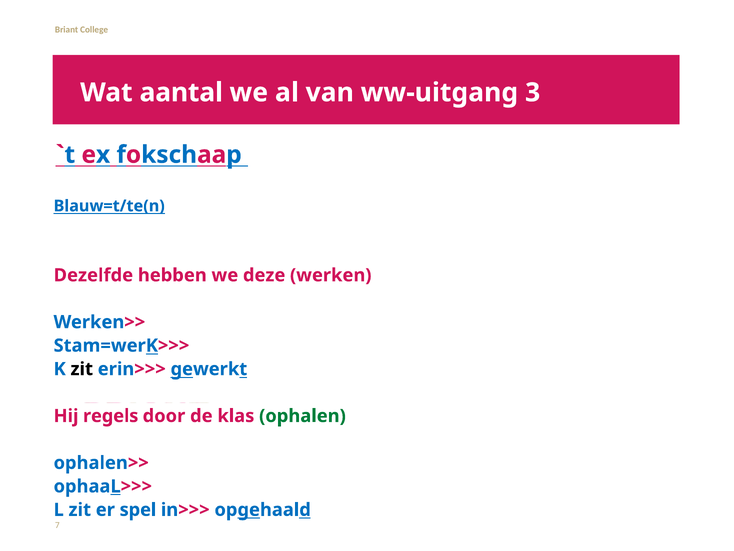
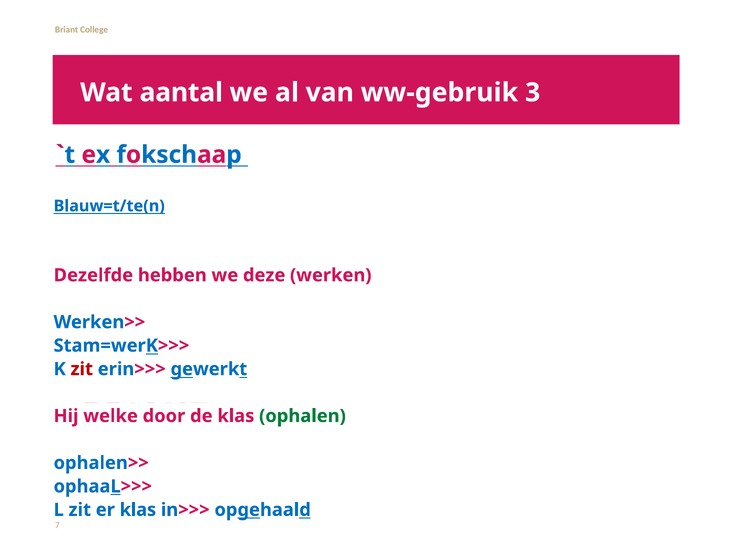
ww-uitgang: ww-uitgang -> ww-gebruik
zit at (82, 369) colour: black -> red
regels: regels -> welke
er spel: spel -> klas
